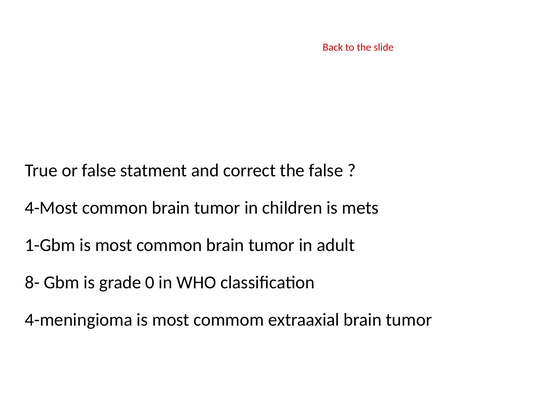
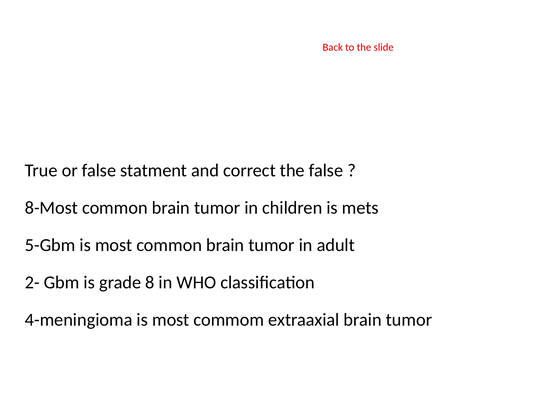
4-Most: 4-Most -> 8-Most
1-Gbm: 1-Gbm -> 5-Gbm
8-: 8- -> 2-
0: 0 -> 8
